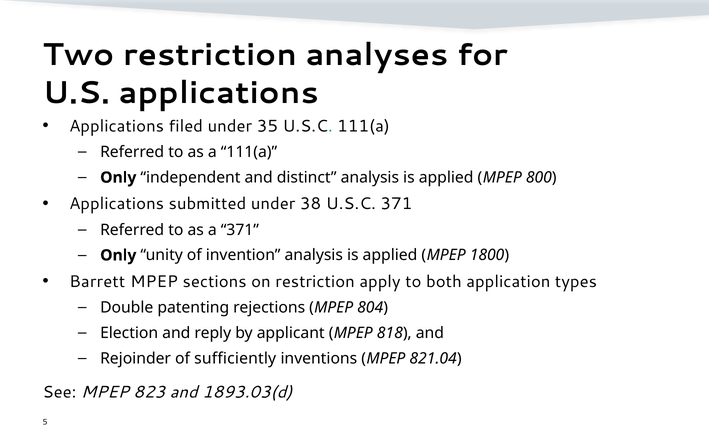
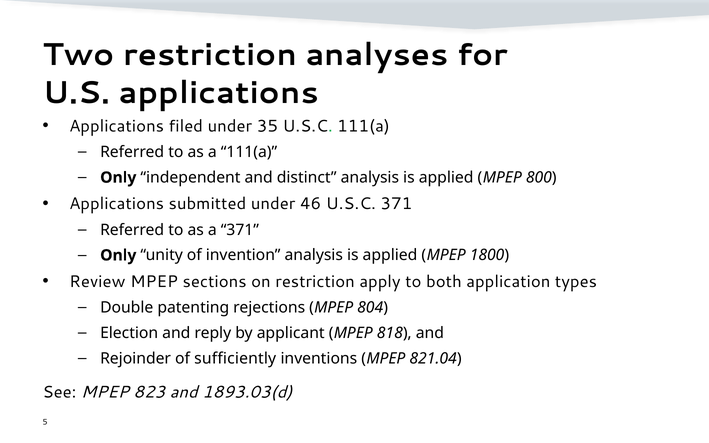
38: 38 -> 46
Barrett: Barrett -> Review
